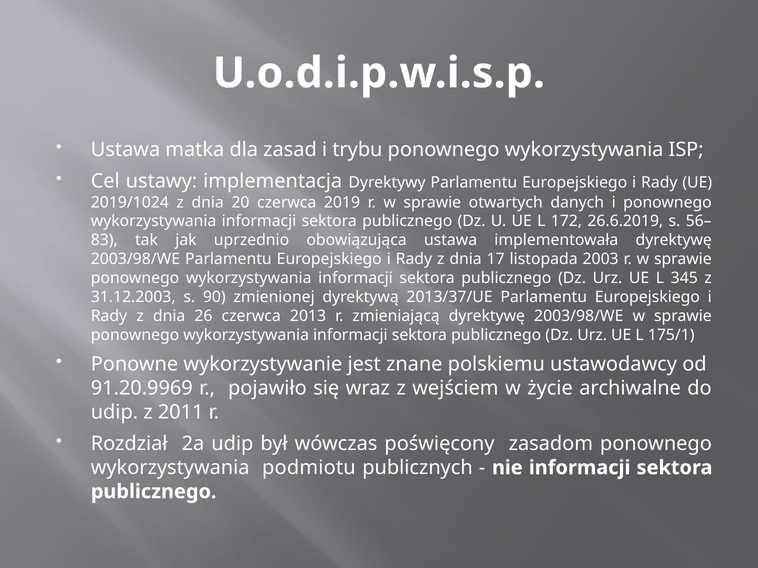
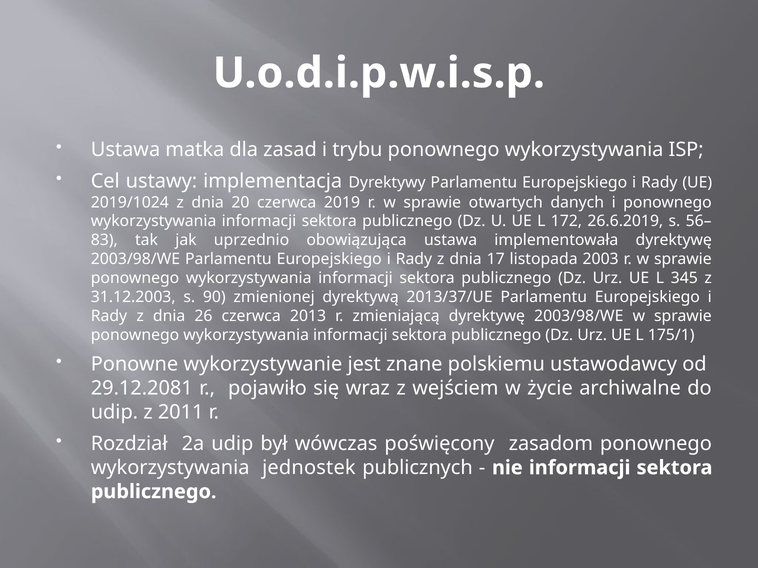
91.20.9969: 91.20.9969 -> 29.12.2081
podmiotu: podmiotu -> jednostek
